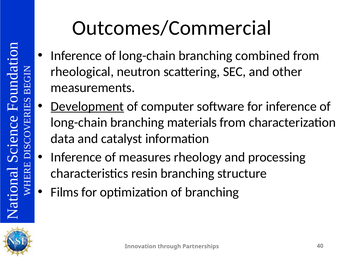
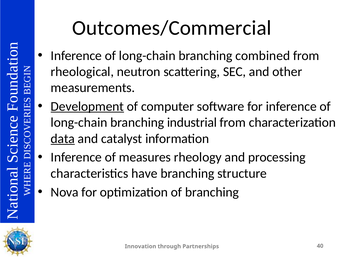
materials: materials -> industrial
data underline: none -> present
resin: resin -> have
Films: Films -> Nova
